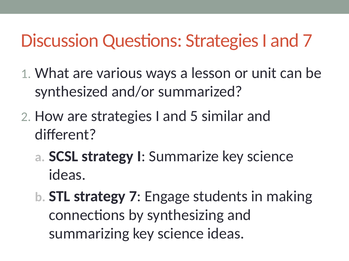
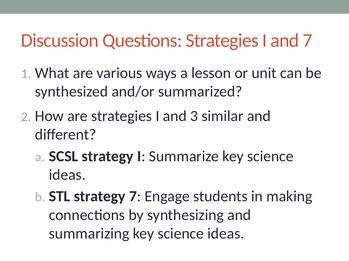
5: 5 -> 3
